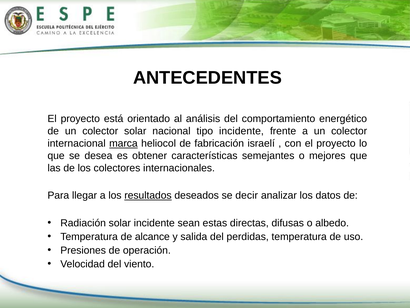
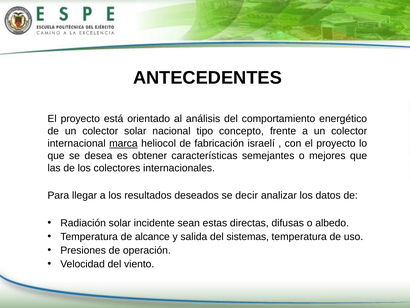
tipo incidente: incidente -> concepto
resultados underline: present -> none
perdidas: perdidas -> sistemas
